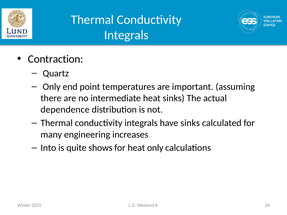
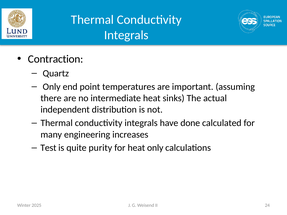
dependence: dependence -> independent
have sinks: sinks -> done
Into: Into -> Test
shows: shows -> purity
